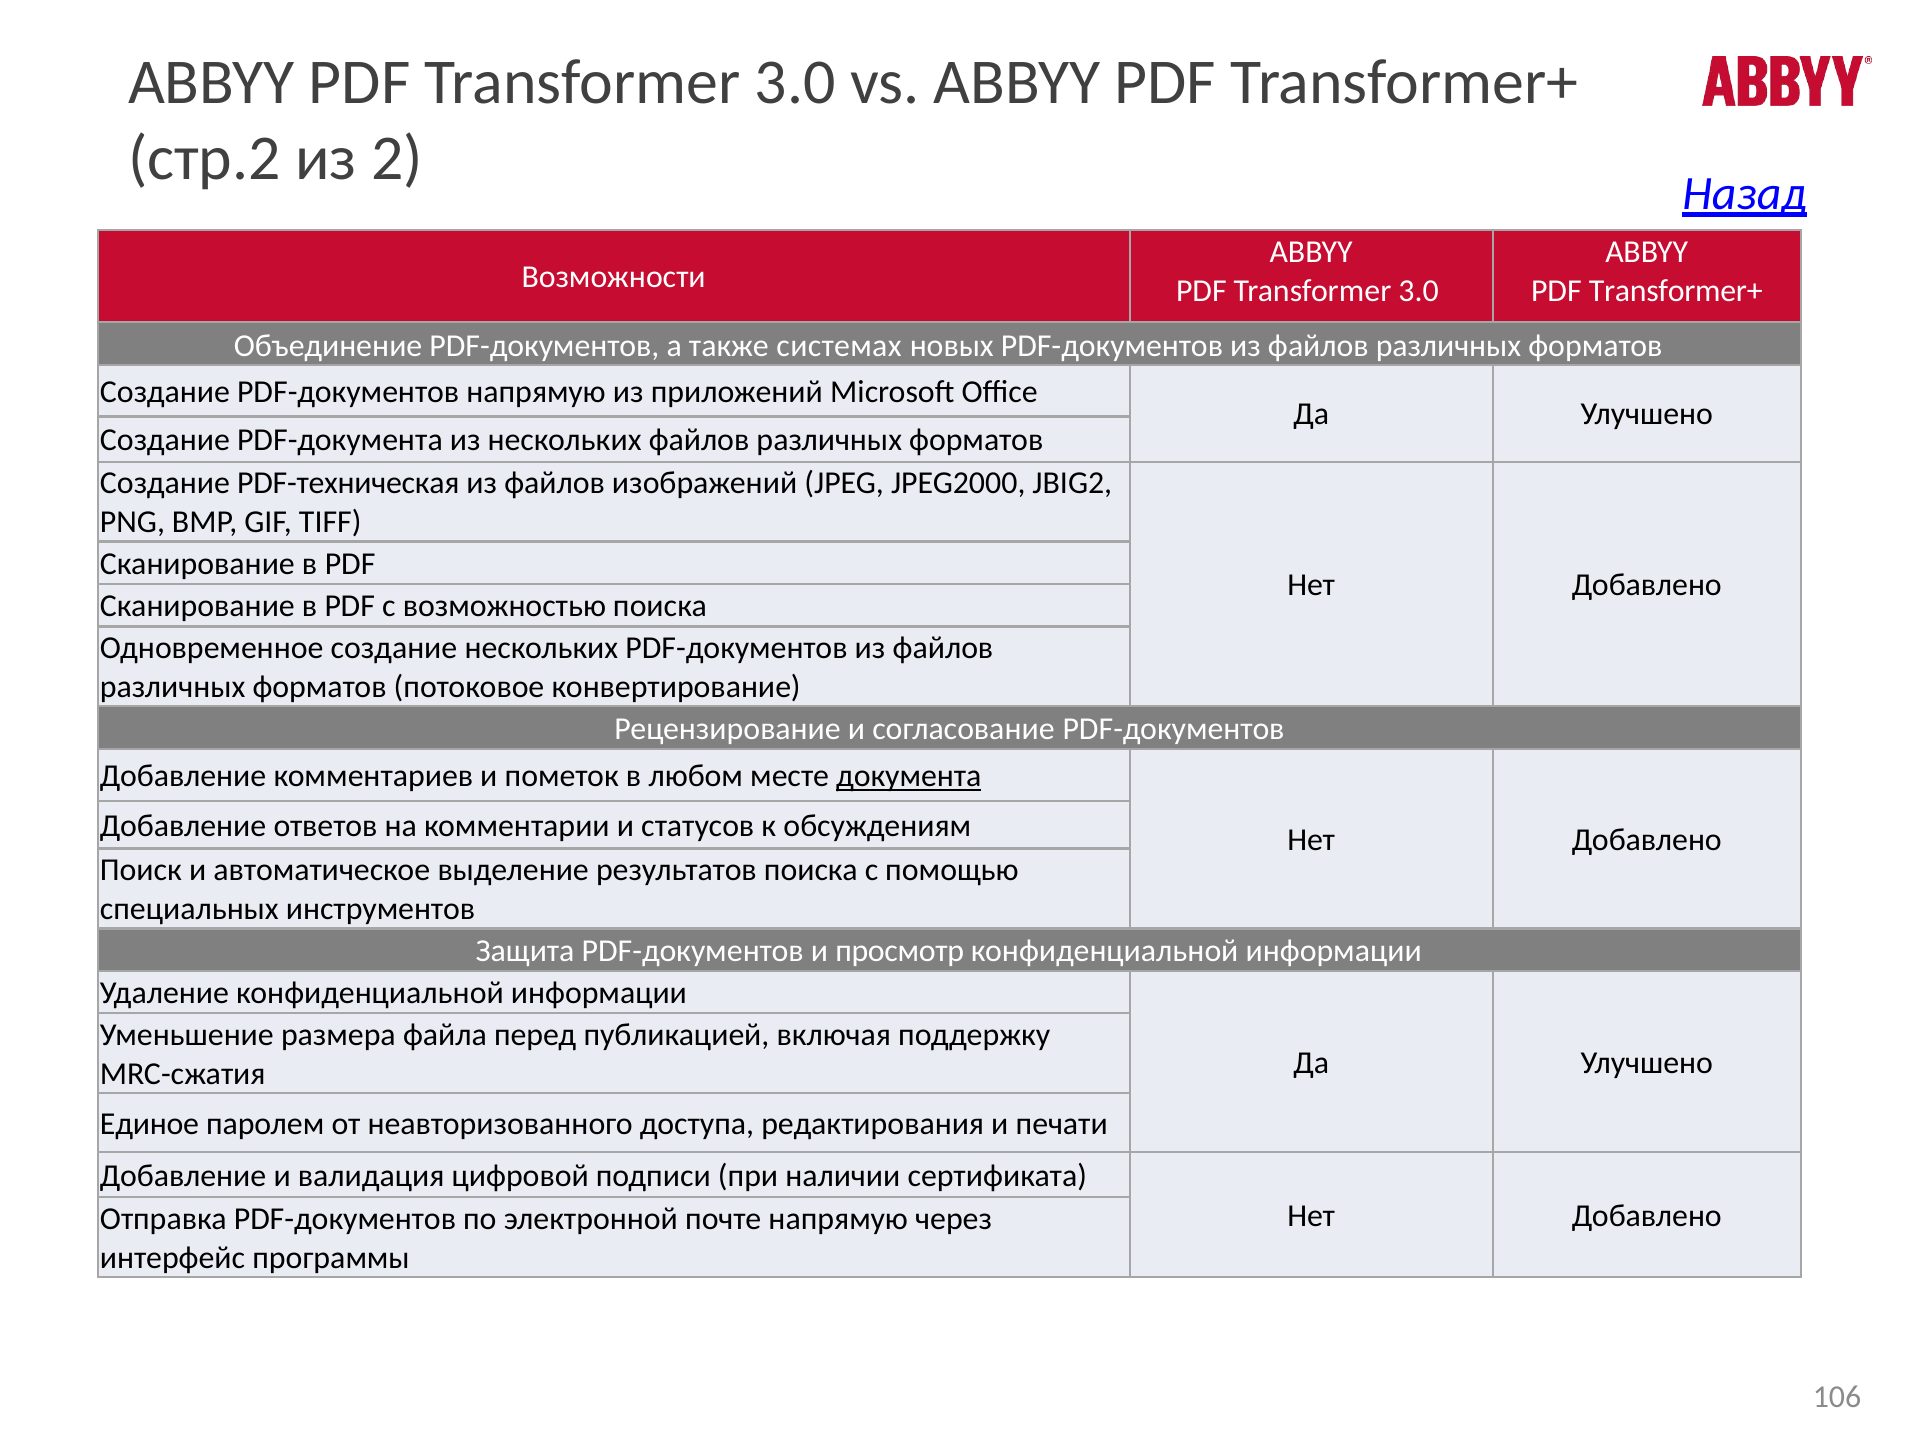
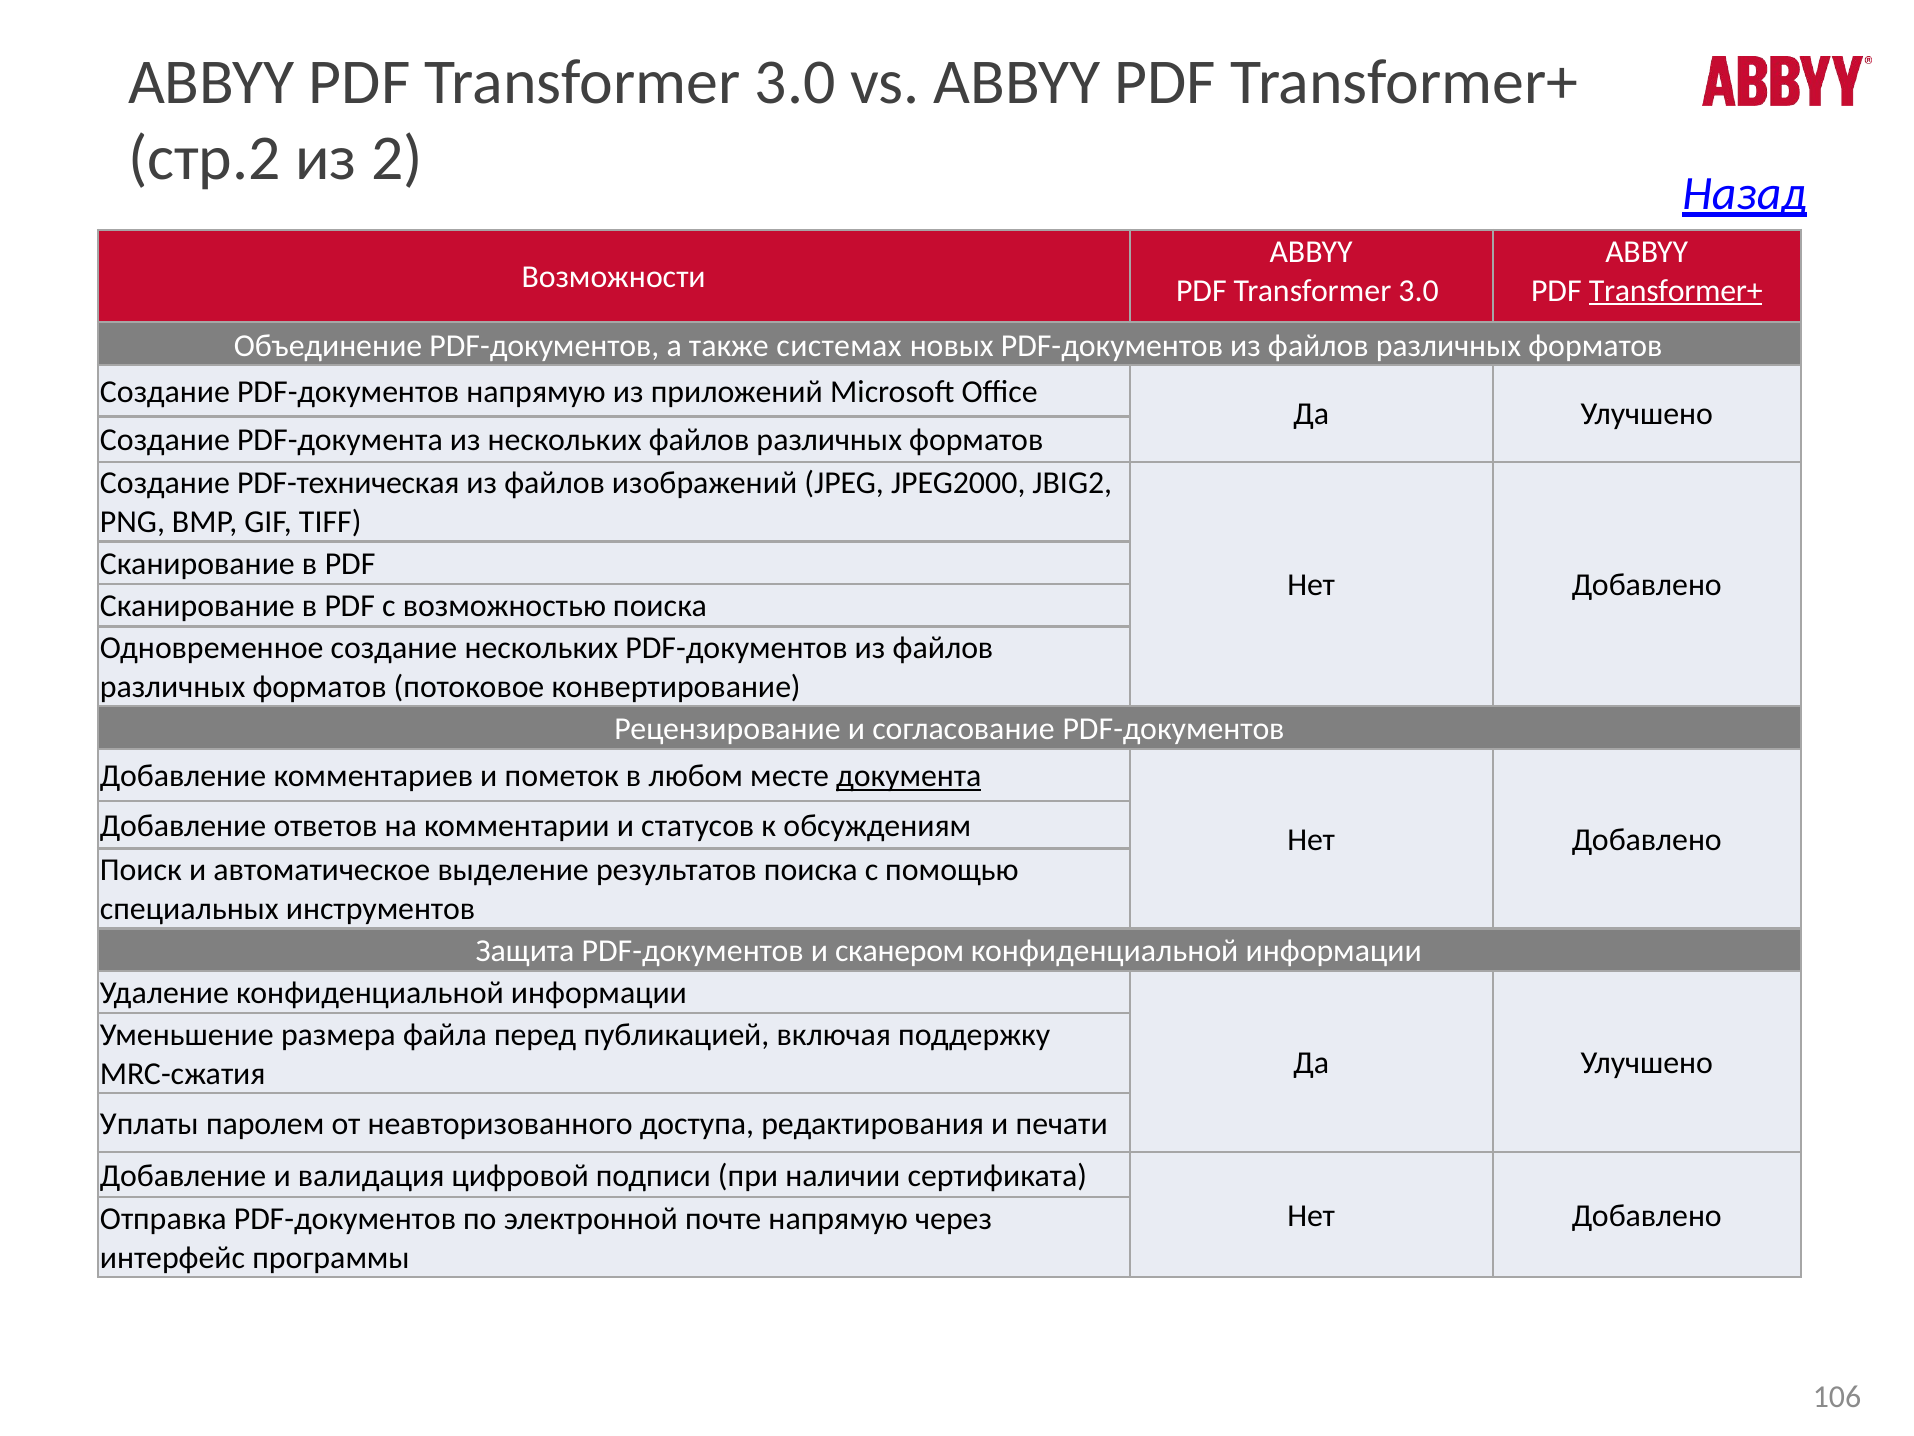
Transformer+ at (1676, 290) underline: none -> present
просмотр: просмотр -> сканером
Единое: Единое -> Уплаты
